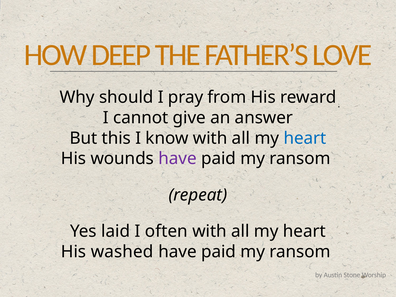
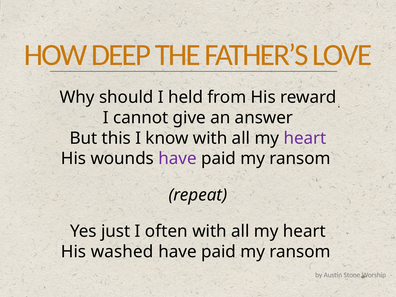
pray: pray -> held
heart at (305, 138) colour: blue -> purple
laid: laid -> just
